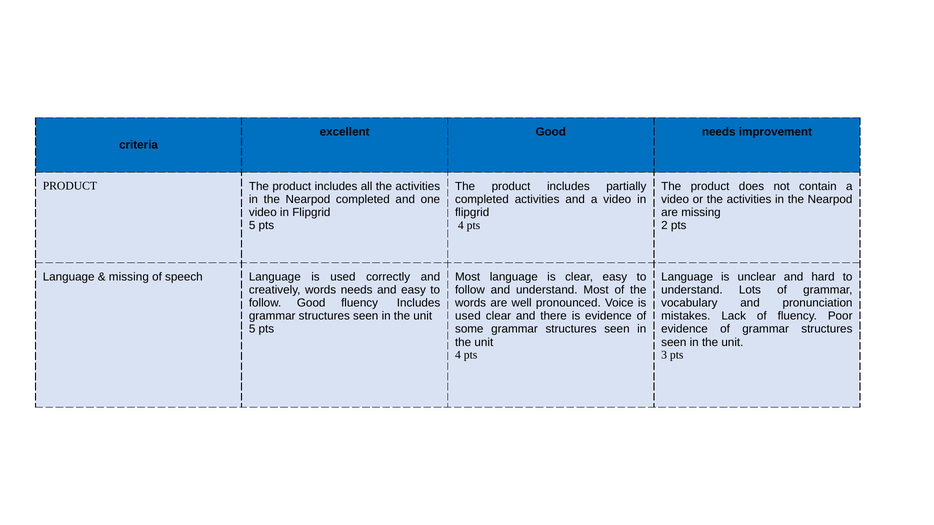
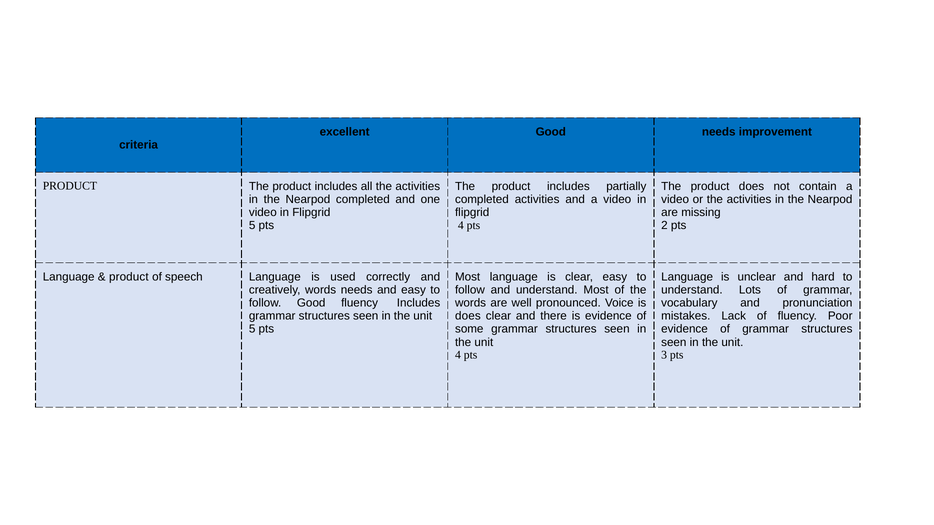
missing at (129, 277): missing -> product
used at (468, 316): used -> does
